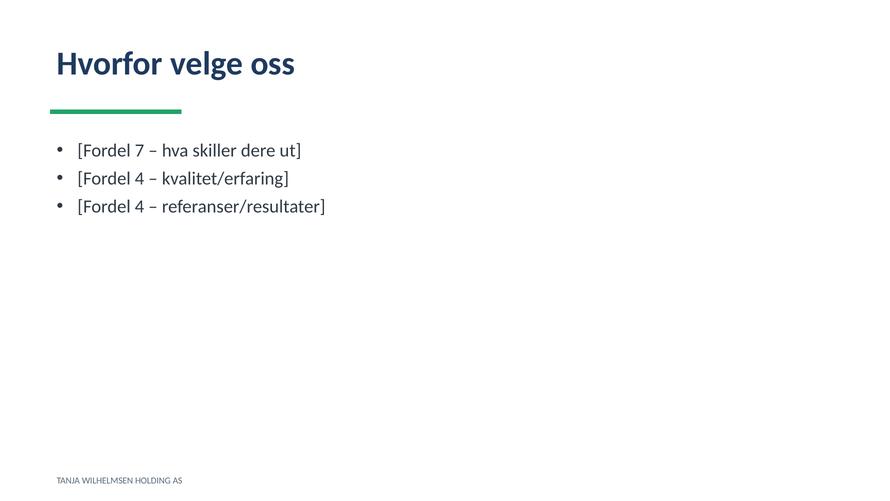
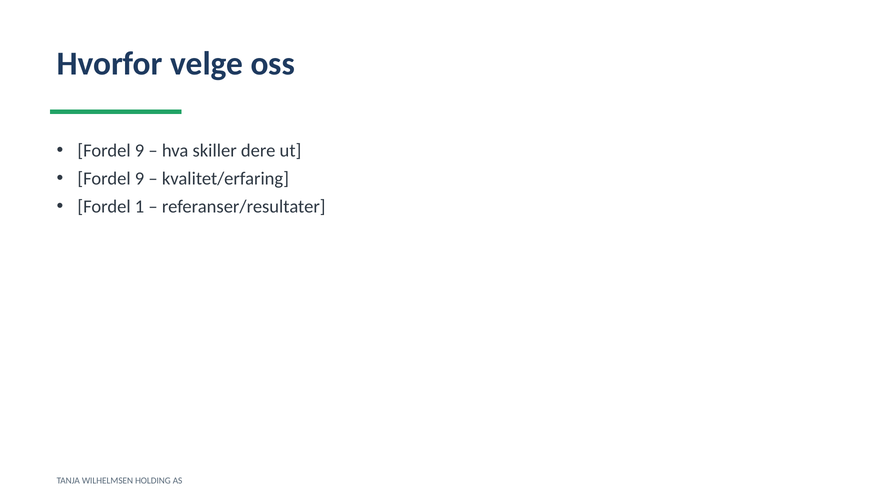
7 at (140, 151): 7 -> 9
4 at (140, 179): 4 -> 9
4 at (140, 206): 4 -> 1
